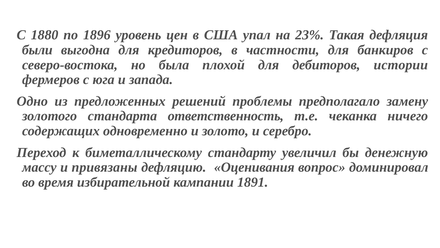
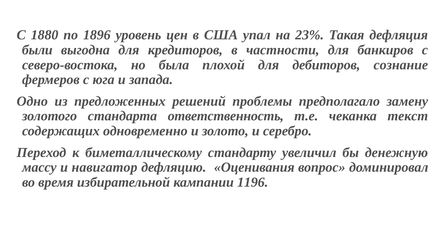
истории: истории -> сознание
ничего: ничего -> текст
привязаны: привязаны -> навигатор
1891: 1891 -> 1196
